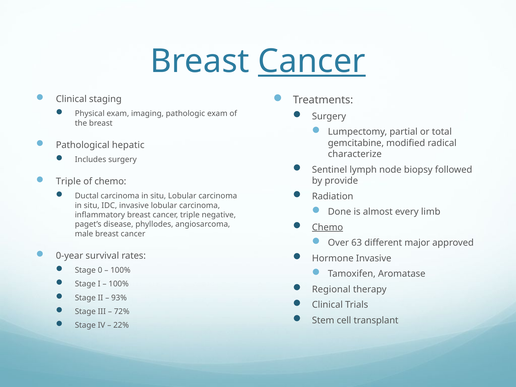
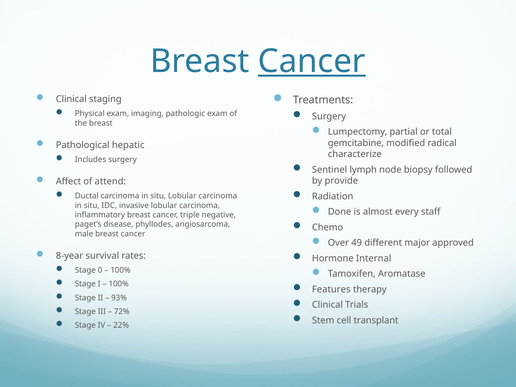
Triple at (68, 181): Triple -> Affect
of chemo: chemo -> attend
limb: limb -> staff
Chemo at (328, 227) underline: present -> none
63: 63 -> 49
0-year: 0-year -> 8-year
Hormone Invasive: Invasive -> Internal
Regional: Regional -> Features
